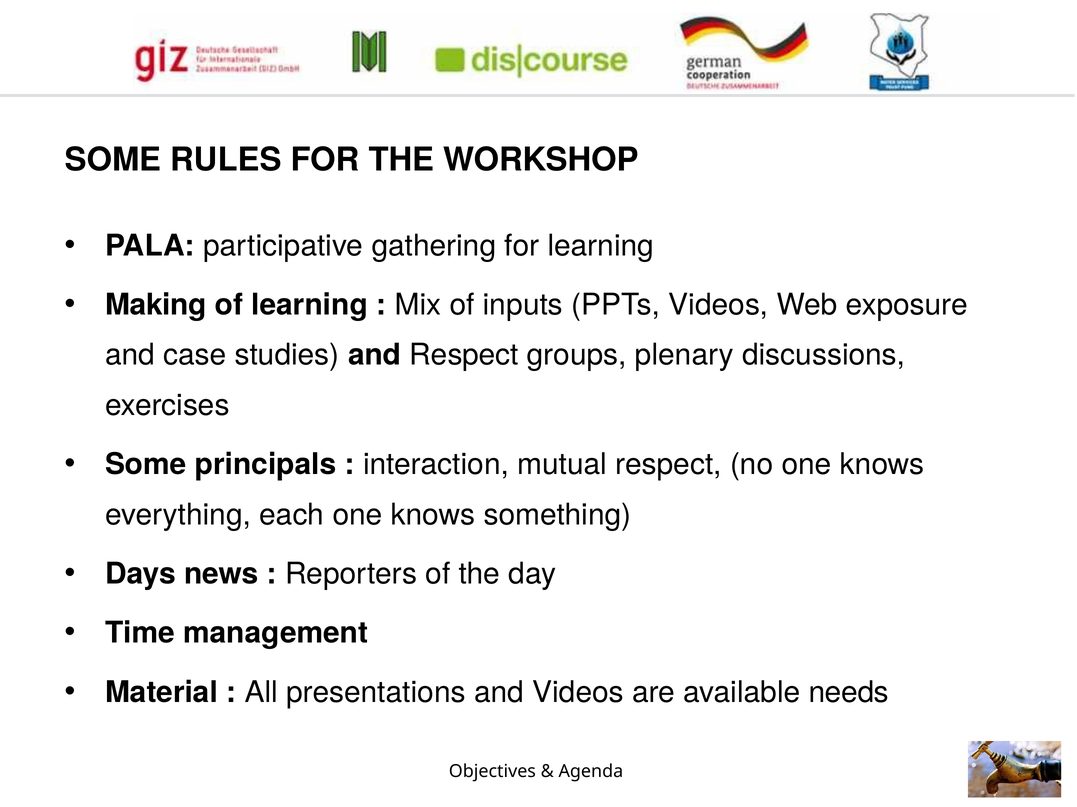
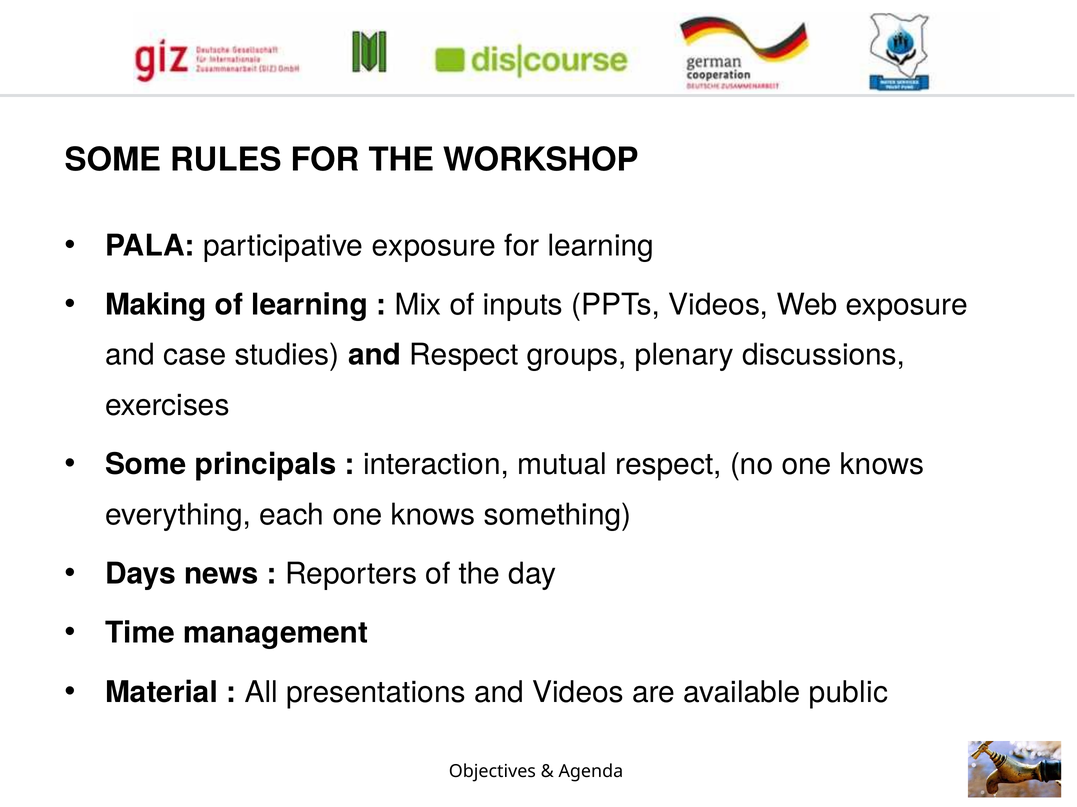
participative gathering: gathering -> exposure
needs: needs -> public
